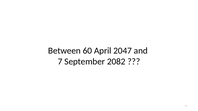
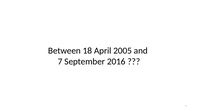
60: 60 -> 18
2047: 2047 -> 2005
2082: 2082 -> 2016
